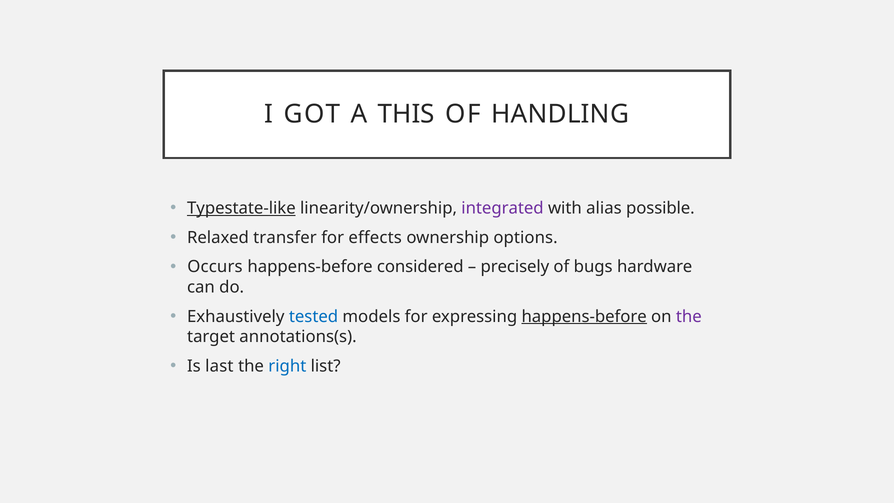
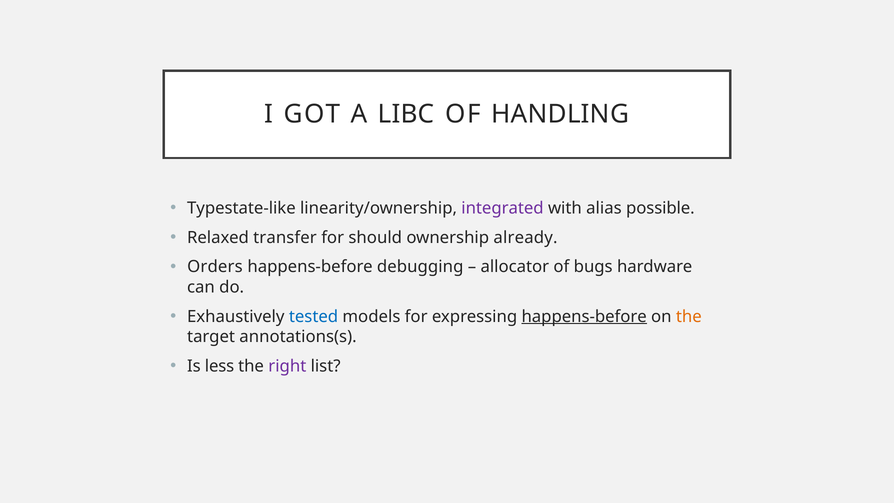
THIS: THIS -> LIBC
Typestate-like underline: present -> none
effects: effects -> should
options: options -> already
Occurs: Occurs -> Orders
considered: considered -> debugging
precisely: precisely -> allocator
the at (689, 316) colour: purple -> orange
last: last -> less
right colour: blue -> purple
